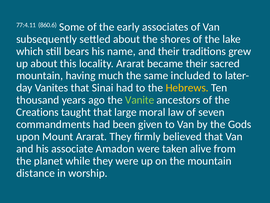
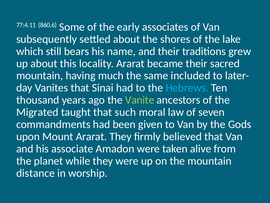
Hebrews colour: yellow -> light blue
Creations: Creations -> Migrated
large: large -> such
